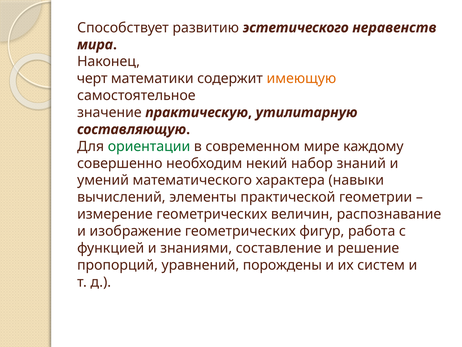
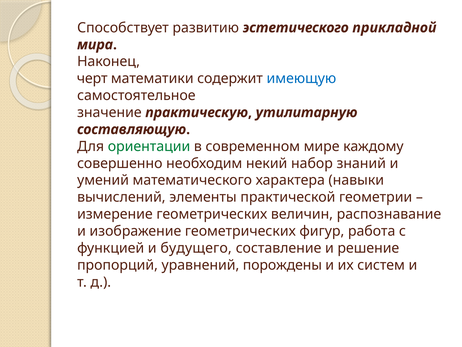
неравенств: неравенств -> прикладной
имеющую colour: orange -> blue
знаниями: знаниями -> будущего
